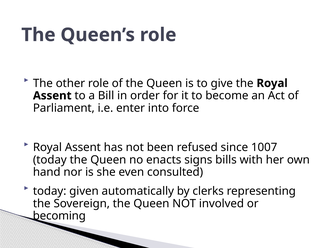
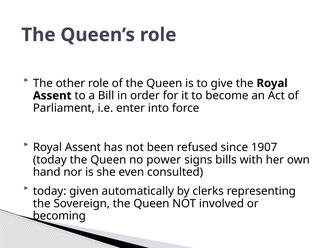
1007: 1007 -> 1907
enacts: enacts -> power
